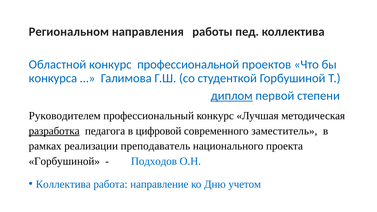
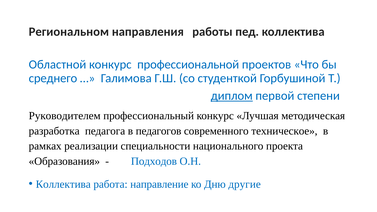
конкурса: конкурса -> среднего
разработка underline: present -> none
цифровой: цифровой -> педагогов
заместитель: заместитель -> техническое
преподаватель: преподаватель -> специальности
Горбушиной at (64, 161): Горбушиной -> Образования
учетом: учетом -> другие
